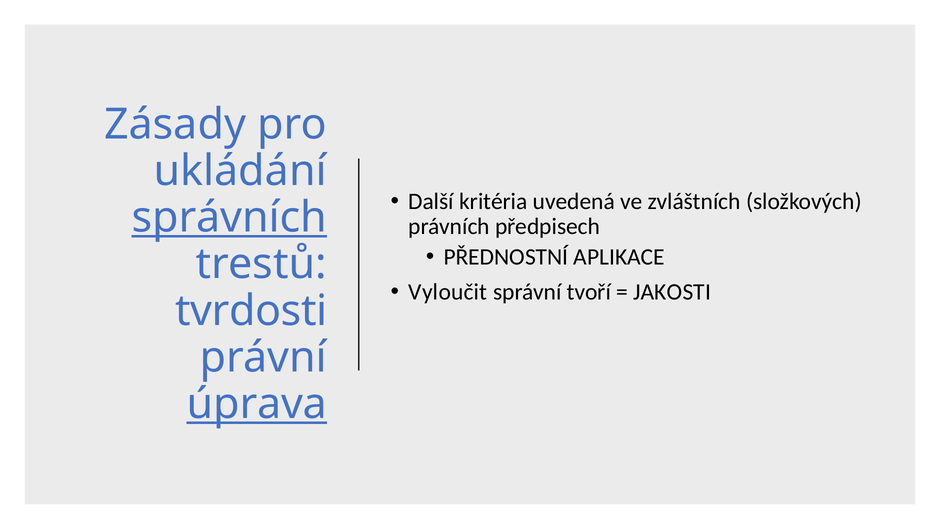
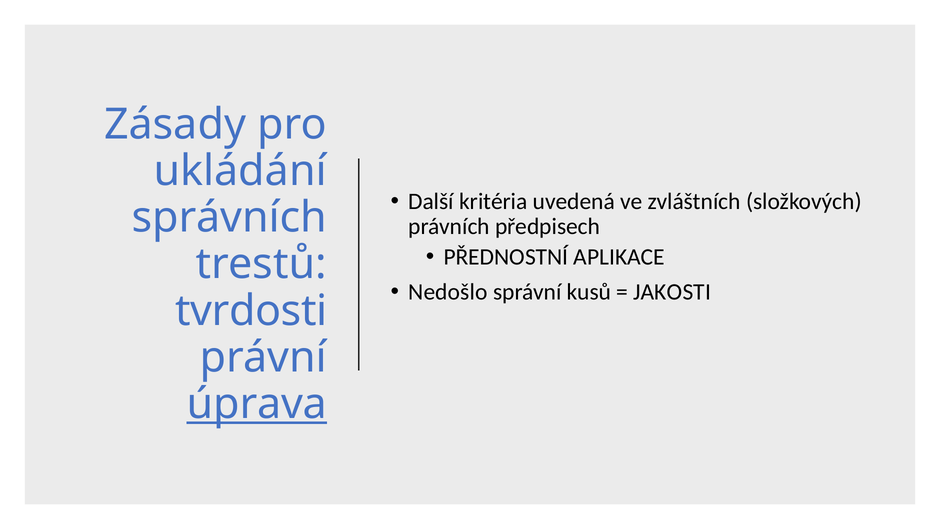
správních underline: present -> none
Vyloučit: Vyloučit -> Nedošlo
tvoří: tvoří -> kusů
